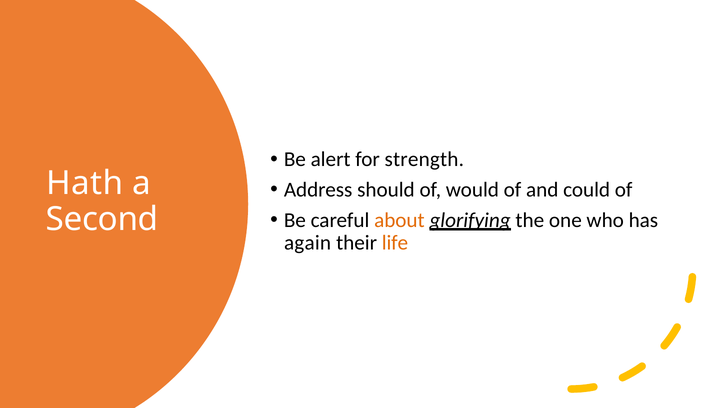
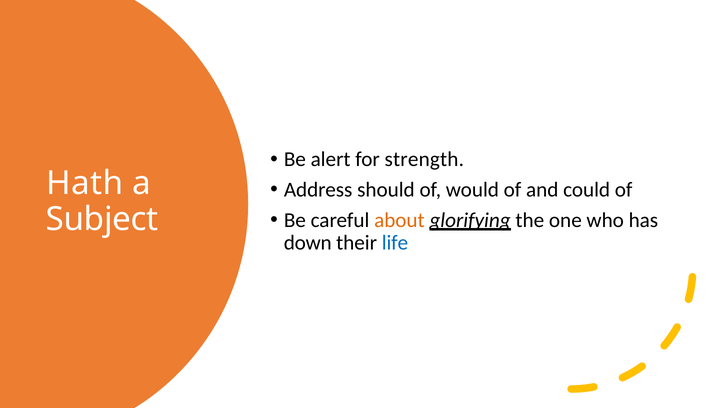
Second: Second -> Subject
again: again -> down
life colour: orange -> blue
